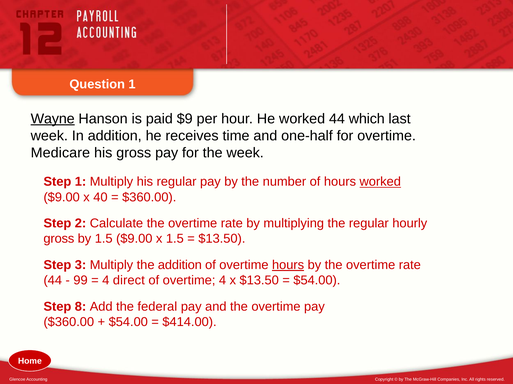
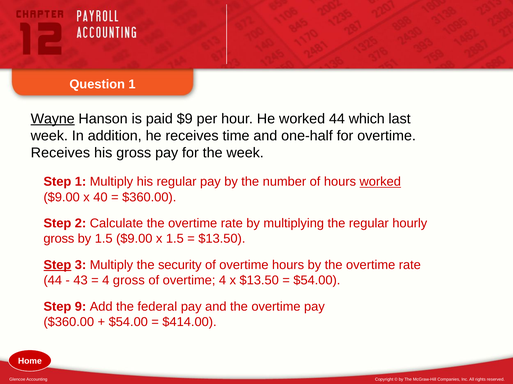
Medicare at (60, 153): Medicare -> Receives
Step at (57, 265) underline: none -> present
the addition: addition -> security
hours at (288, 265) underline: present -> none
99: 99 -> 43
4 direct: direct -> gross
8: 8 -> 9
